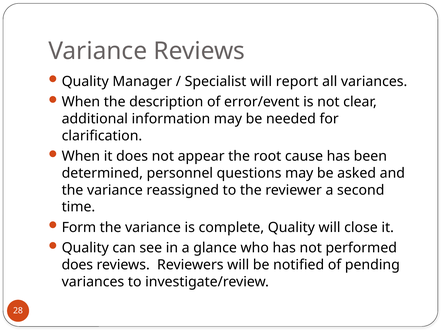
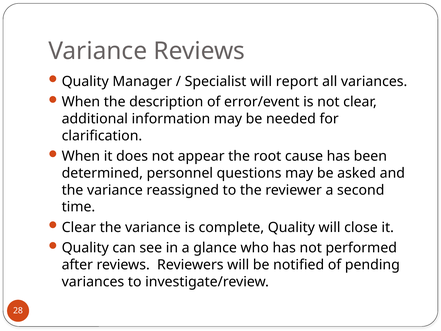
Form at (79, 227): Form -> Clear
does at (77, 265): does -> after
